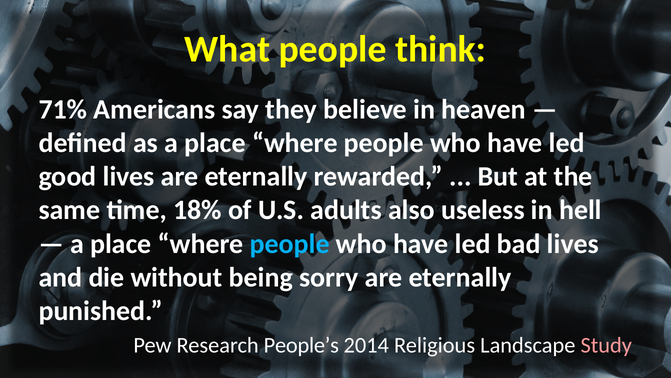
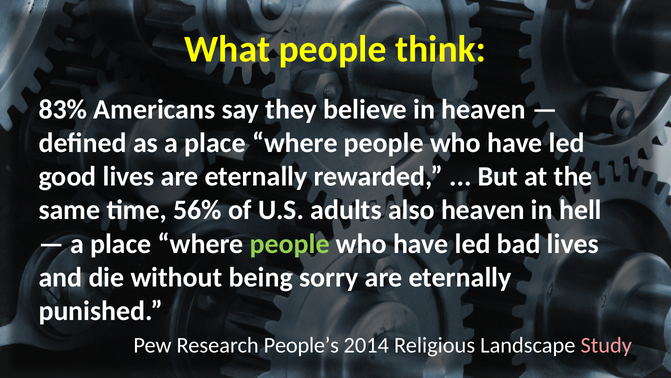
71%: 71% -> 83%
18%: 18% -> 56%
also useless: useless -> heaven
people at (290, 243) colour: light blue -> light green
